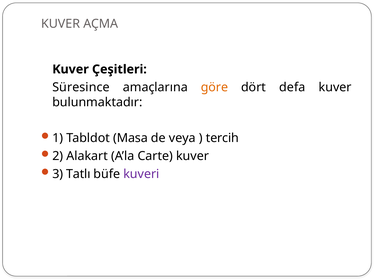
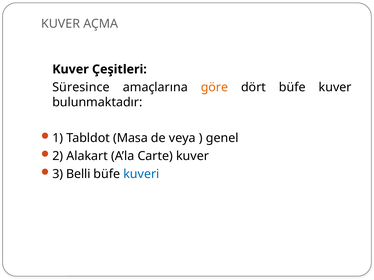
dört defa: defa -> büfe
tercih: tercih -> genel
Tatlı: Tatlı -> Belli
kuveri colour: purple -> blue
